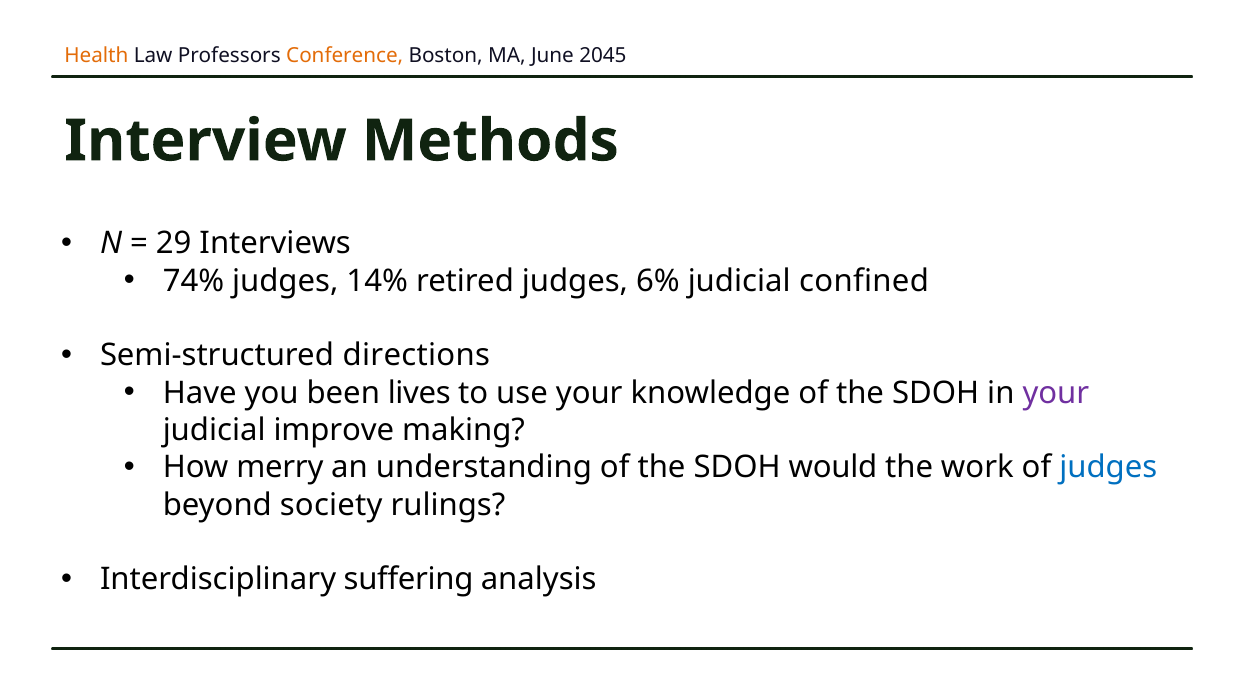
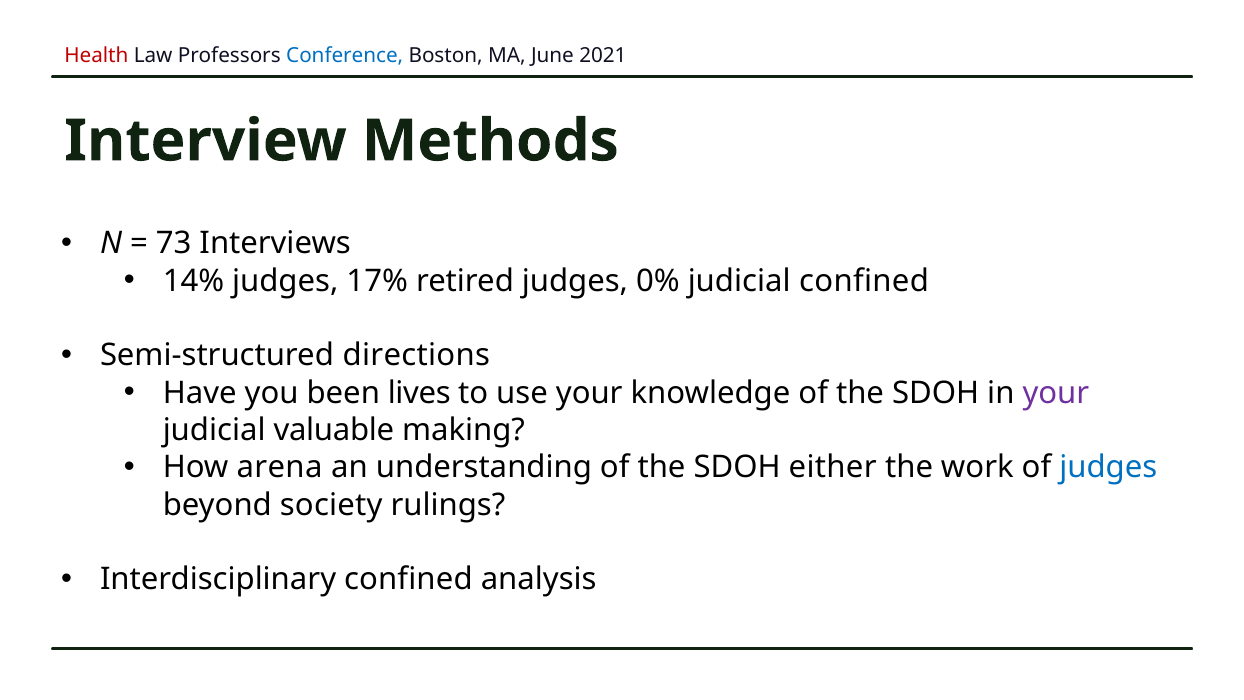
Health colour: orange -> red
Conference colour: orange -> blue
2045: 2045 -> 2021
29: 29 -> 73
74%: 74% -> 14%
14%: 14% -> 17%
6%: 6% -> 0%
improve: improve -> valuable
merry: merry -> arena
would: would -> either
Interdisciplinary suffering: suffering -> confined
